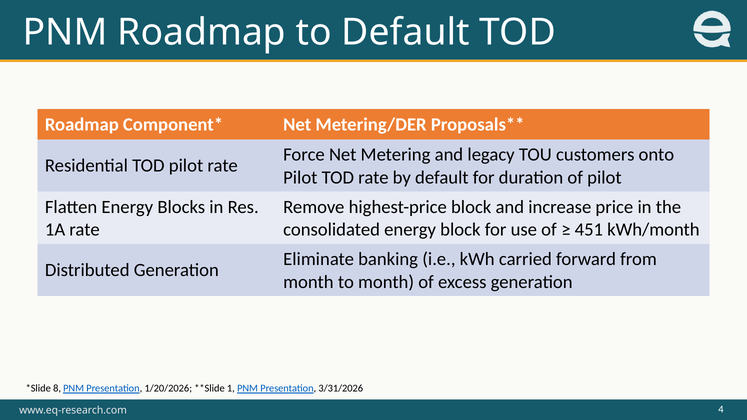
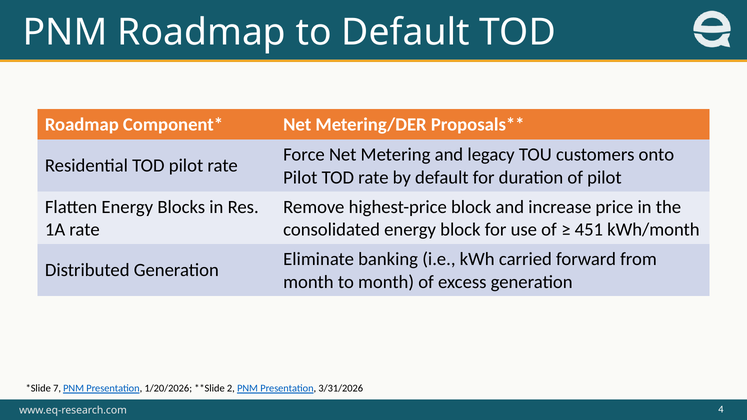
8: 8 -> 7
1: 1 -> 2
